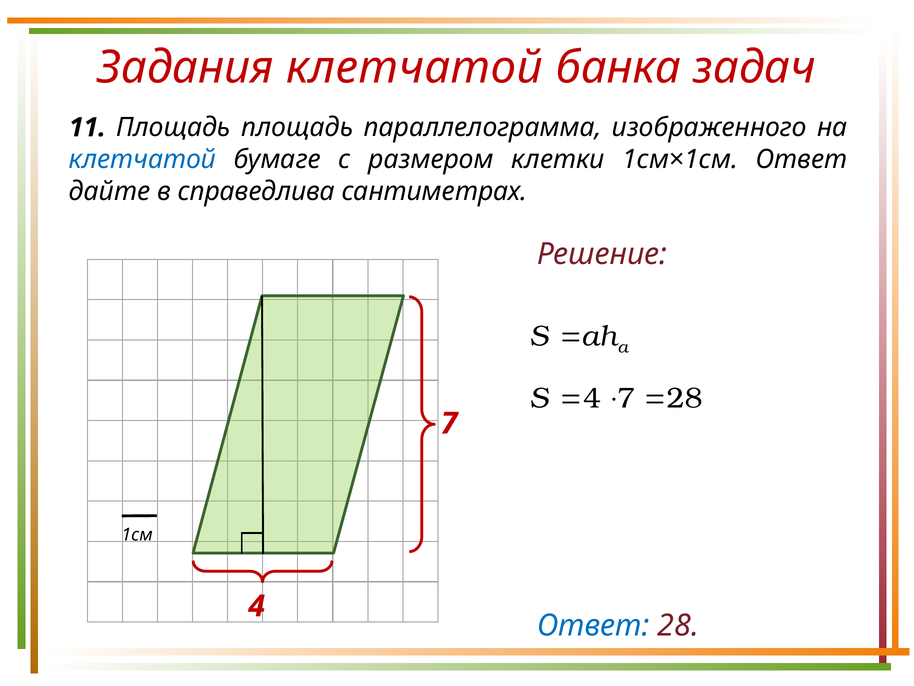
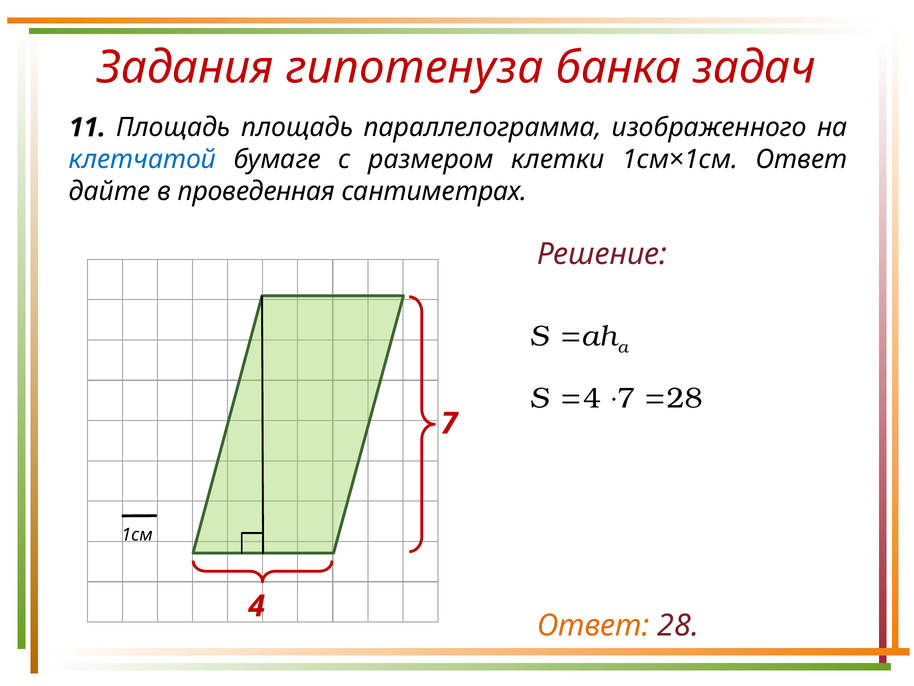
Задания клетчатой: клетчатой -> гипотенуза
справедлива: справедлива -> проведенная
Ответ at (593, 625) colour: blue -> orange
